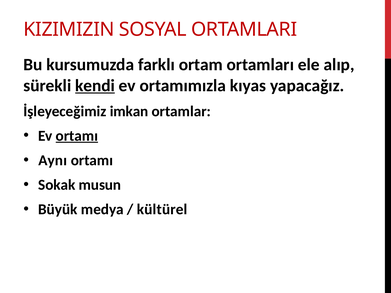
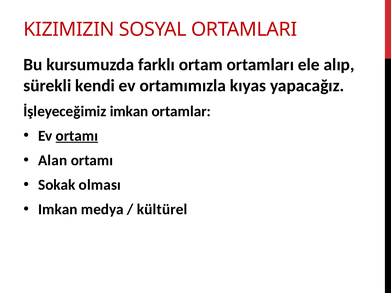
kendi underline: present -> none
Aynı: Aynı -> Alan
musun: musun -> olması
Büyük at (58, 210): Büyük -> Imkan
